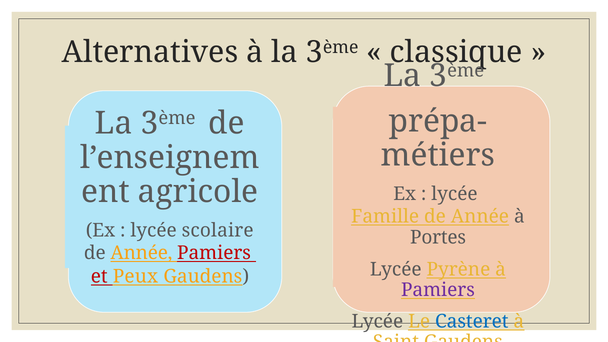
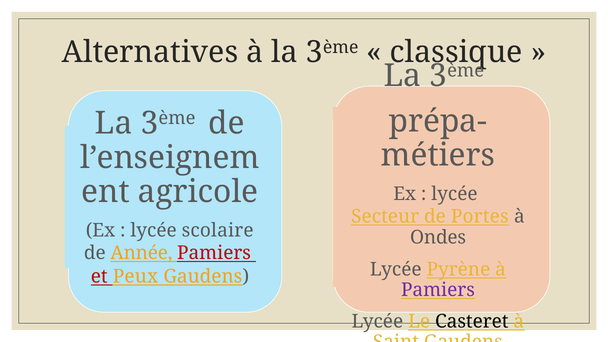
Famille: Famille -> Secteur
Année at (480, 217): Année -> Portes
Portes: Portes -> Ondes
Casteret colour: blue -> black
